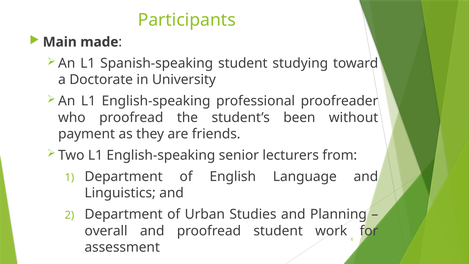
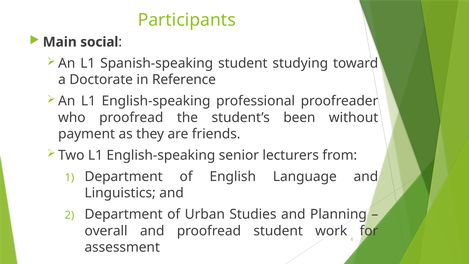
made: made -> social
University: University -> Reference
